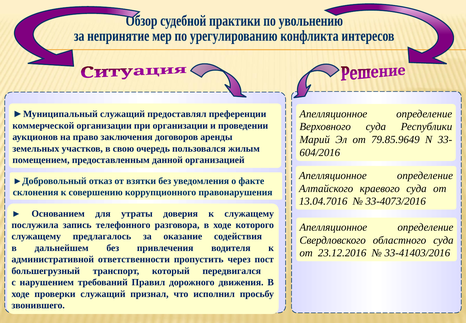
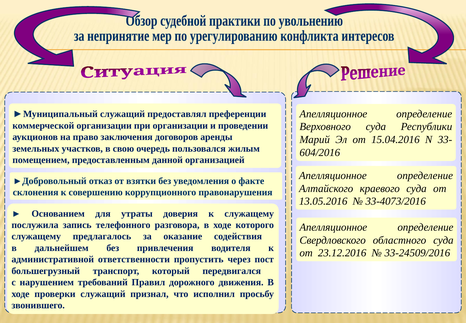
79.85.9649: 79.85.9649 -> 15.04.2016
13.04.7016: 13.04.7016 -> 13.05.2016
33-41403/2016: 33-41403/2016 -> 33-24509/2016
